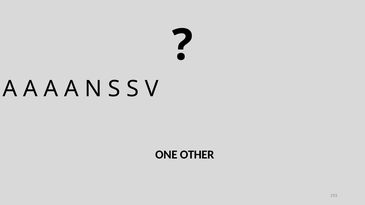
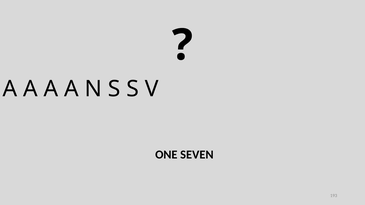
OTHER: OTHER -> SEVEN
